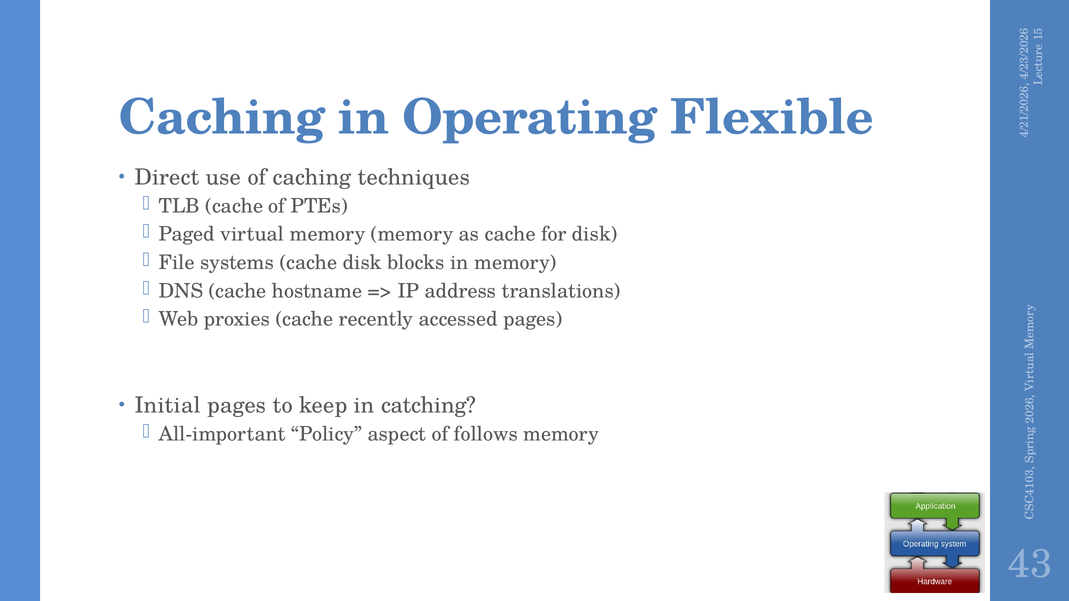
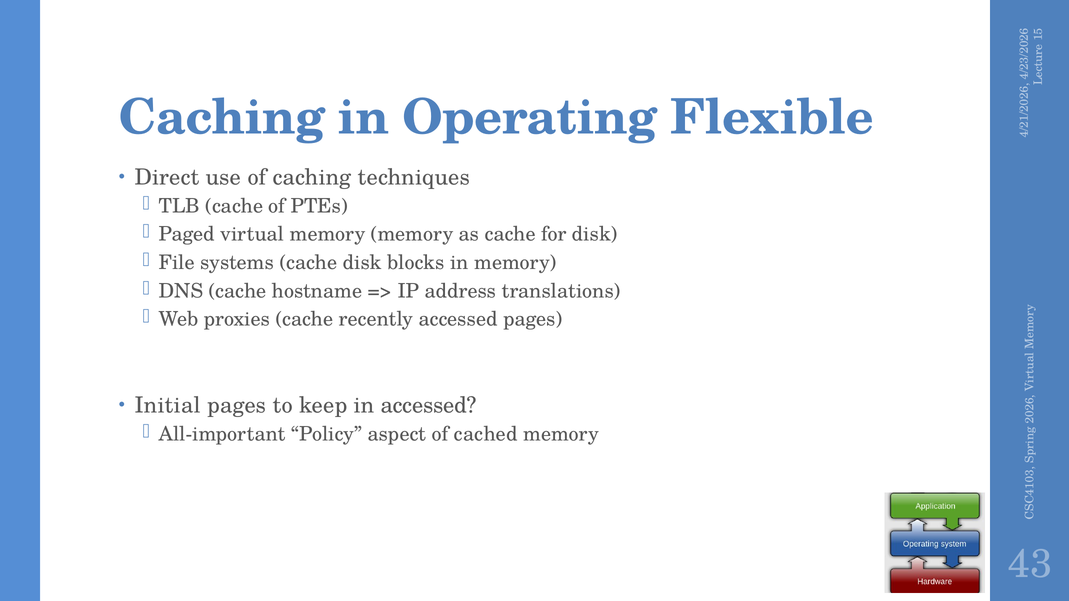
in catching: catching -> accessed
follows: follows -> cached
